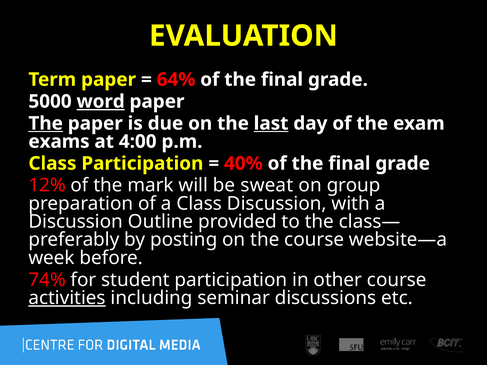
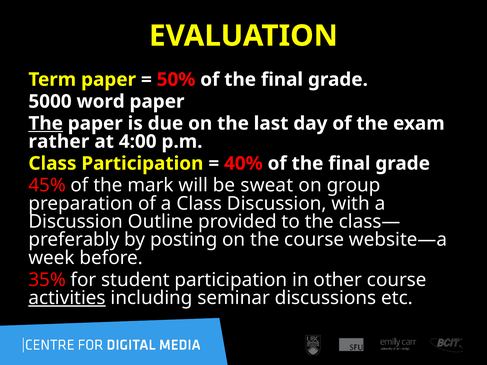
64%: 64% -> 50%
word underline: present -> none
last underline: present -> none
exams: exams -> rather
12%: 12% -> 45%
74%: 74% -> 35%
